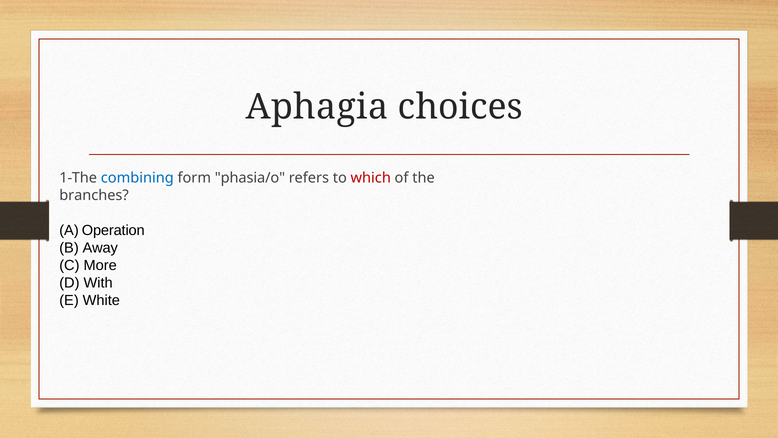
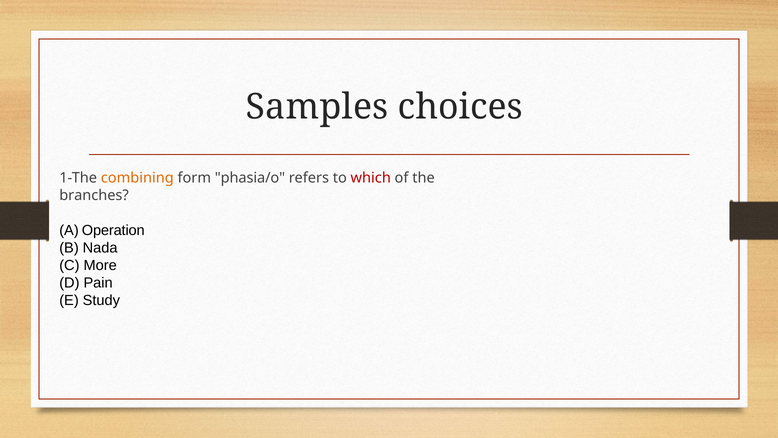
Aphagia: Aphagia -> Samples
combining colour: blue -> orange
Away: Away -> Nada
With: With -> Pain
White: White -> Study
